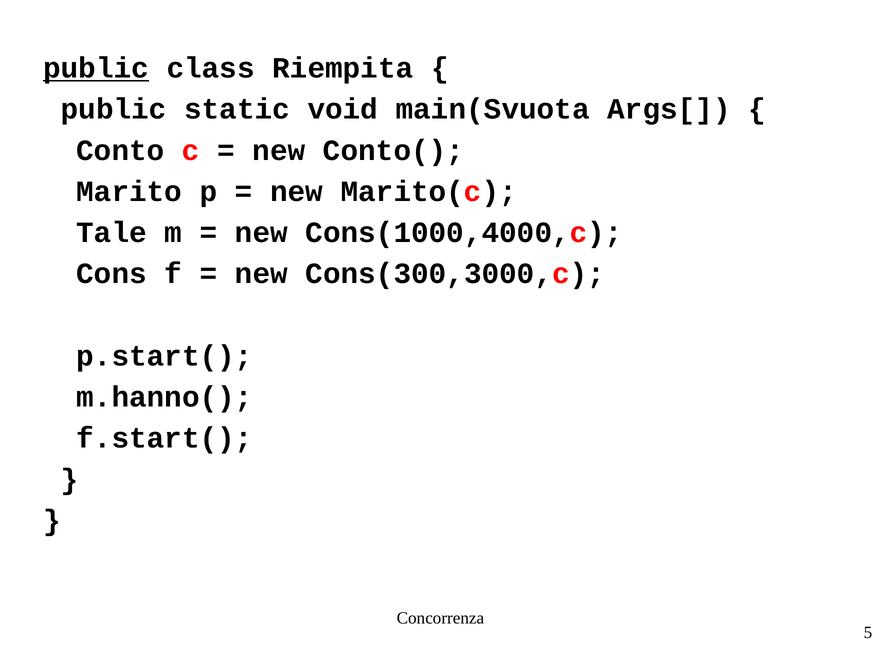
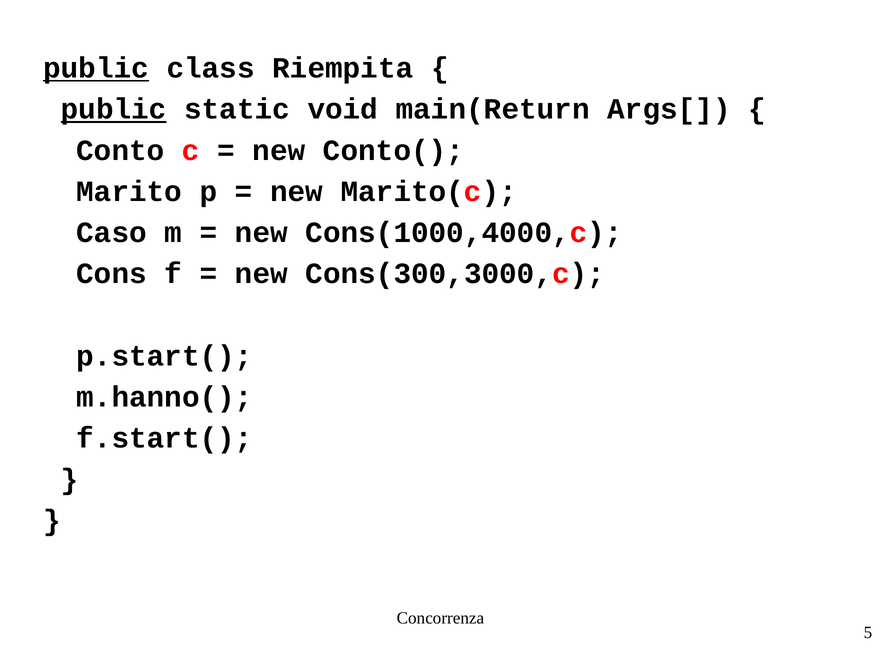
public at (114, 109) underline: none -> present
main(Svuota: main(Svuota -> main(Return
Tale: Tale -> Caso
